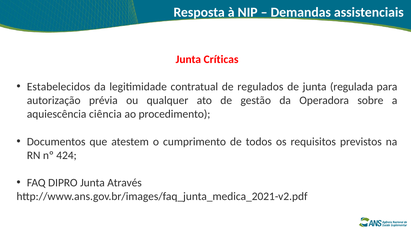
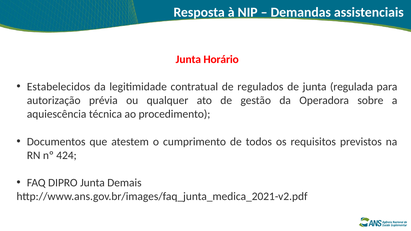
Críticas: Críticas -> Horário
ciência: ciência -> técnica
Através: Através -> Demais
